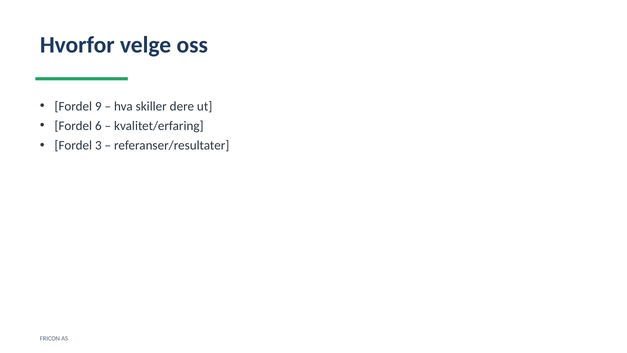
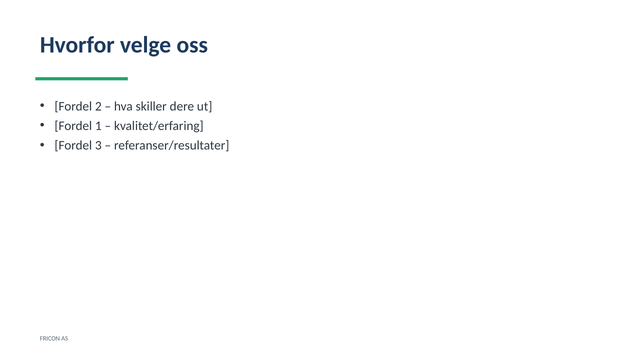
9: 9 -> 2
6: 6 -> 1
